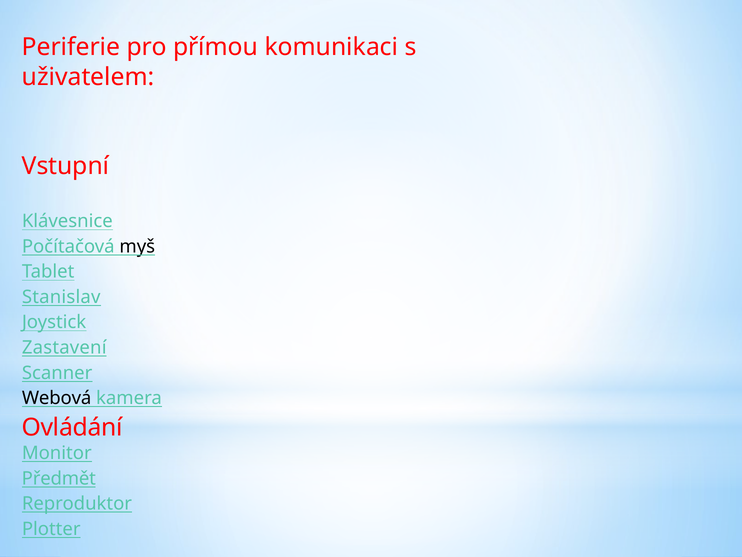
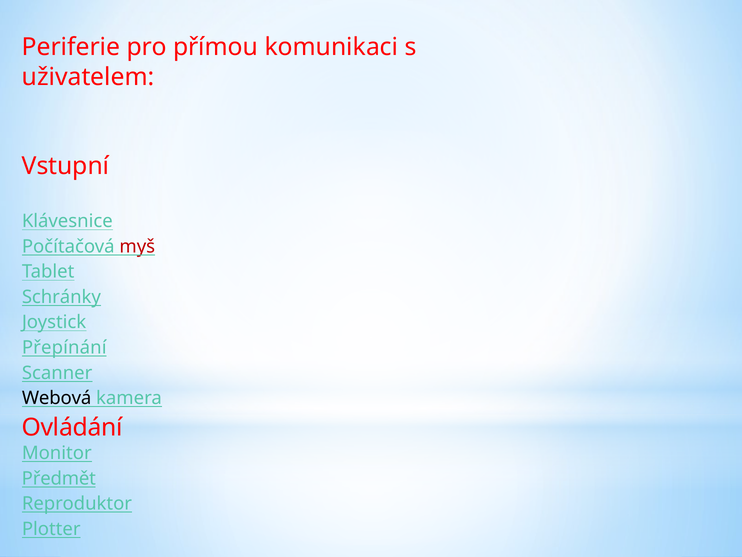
myš colour: black -> red
Stanislav: Stanislav -> Schránky
Zastavení: Zastavení -> Přepínání
